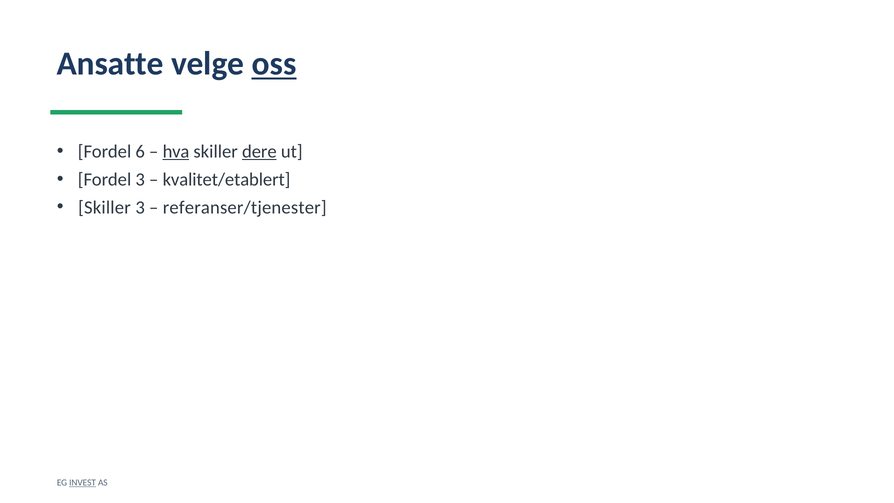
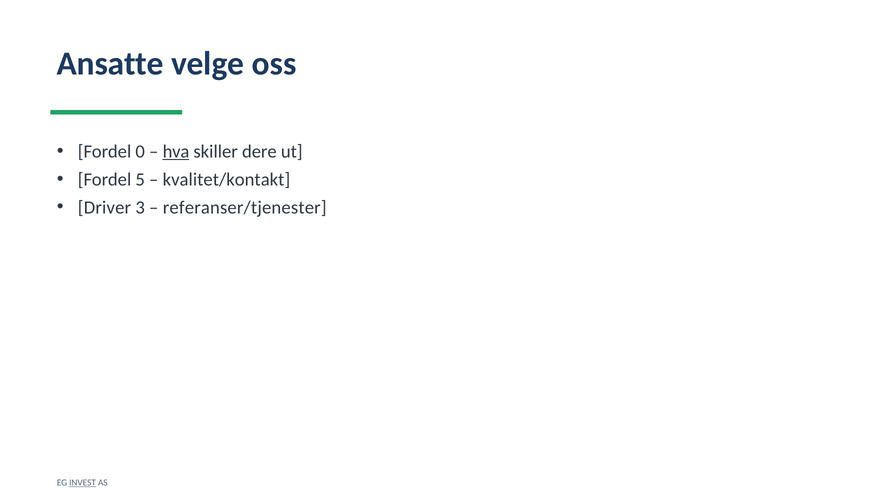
oss underline: present -> none
6: 6 -> 0
dere underline: present -> none
Fordel 3: 3 -> 5
kvalitet/etablert: kvalitet/etablert -> kvalitet/kontakt
Skiller at (104, 207): Skiller -> Driver
